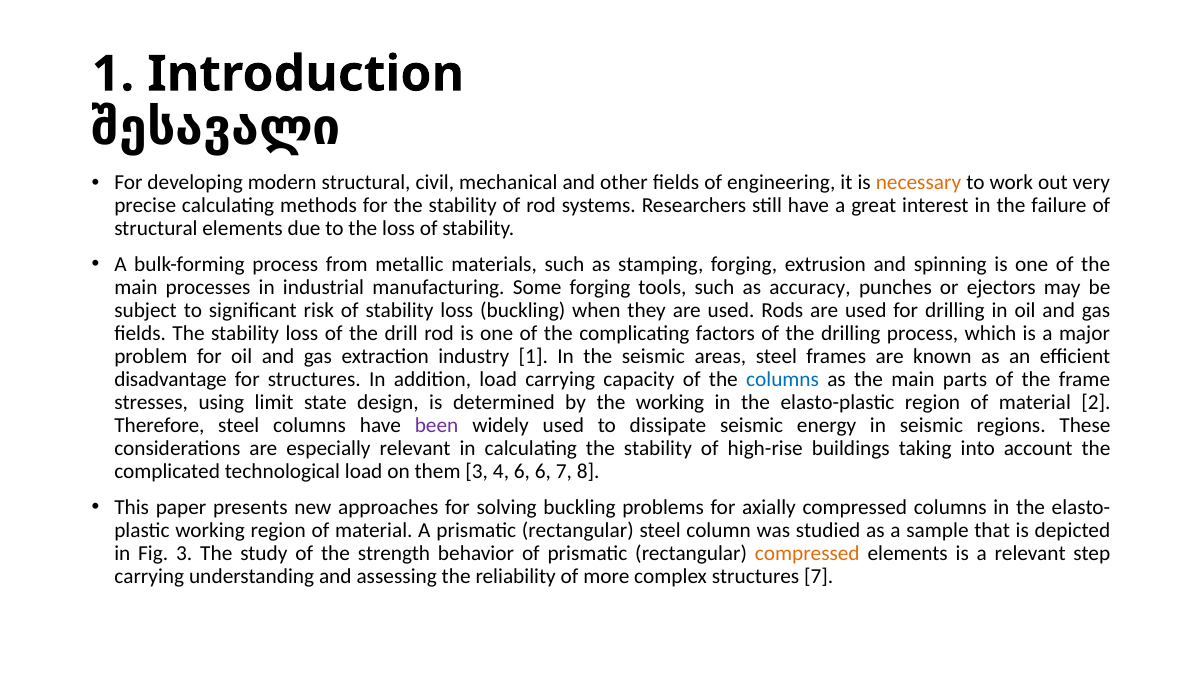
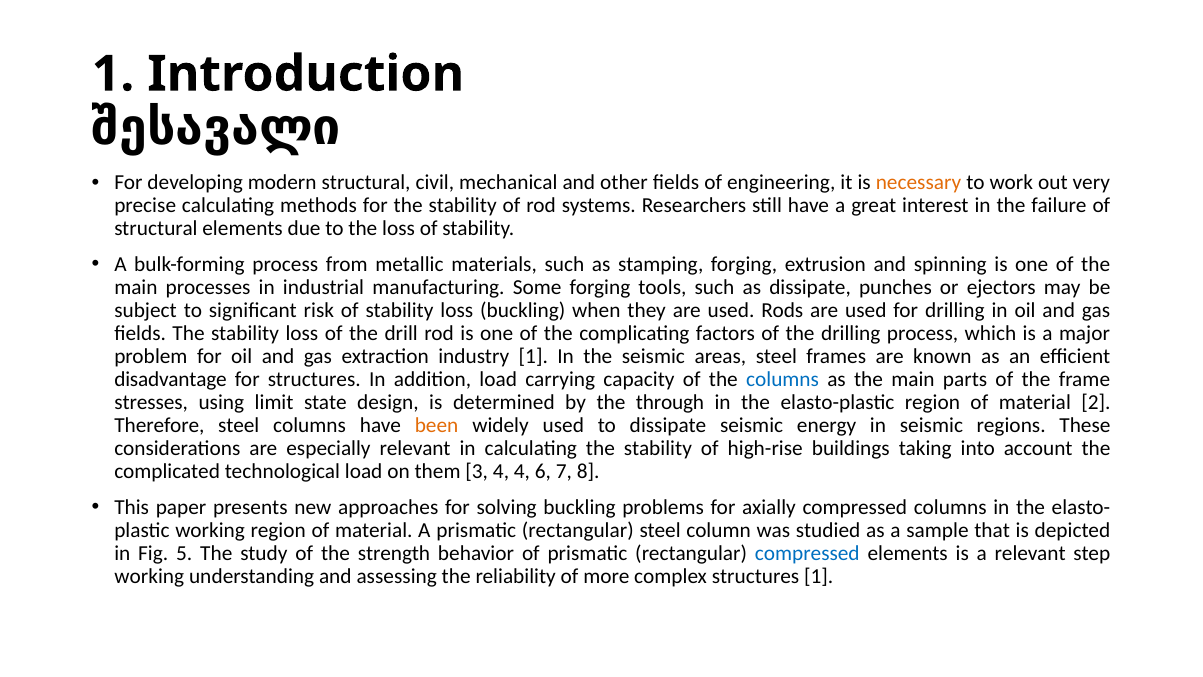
as accuracy: accuracy -> dissipate
the working: working -> through
been colour: purple -> orange
4 6: 6 -> 4
Fig 3: 3 -> 5
compressed at (807, 553) colour: orange -> blue
carrying at (149, 576): carrying -> working
structures 7: 7 -> 1
